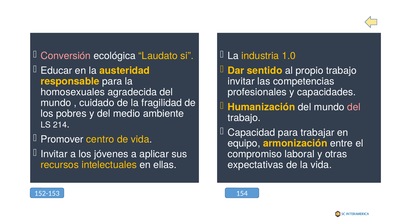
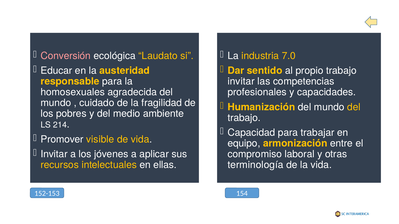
1.0: 1.0 -> 7.0
del at (354, 107) colour: pink -> yellow
centro: centro -> visible
expectativas: expectativas -> terminología
